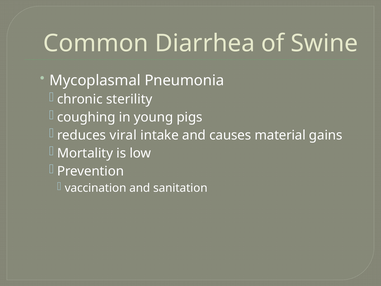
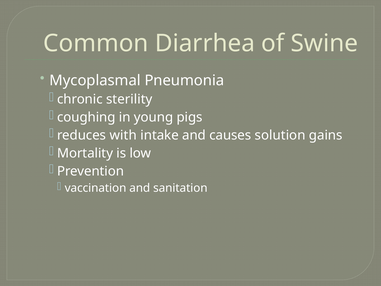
viral: viral -> with
material: material -> solution
